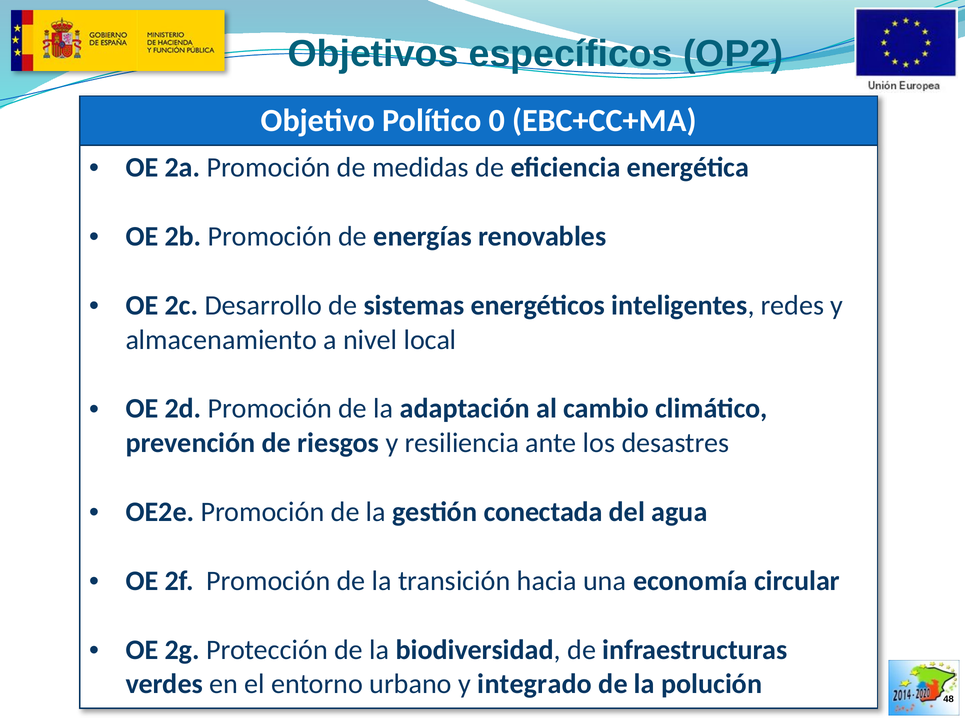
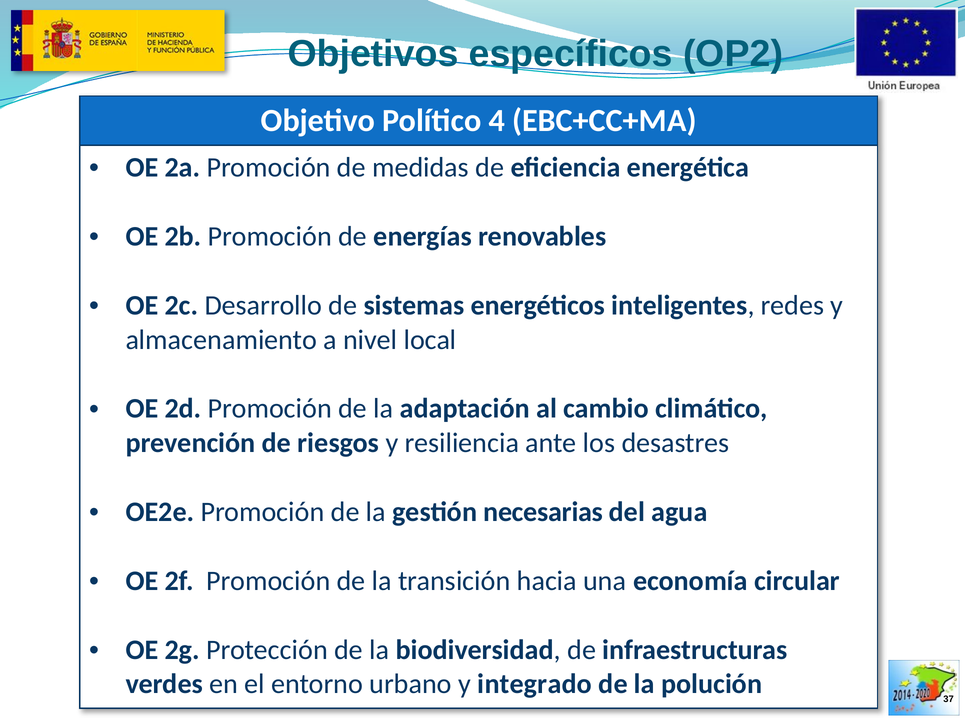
0: 0 -> 4
conectada: conectada -> necesarias
48: 48 -> 37
